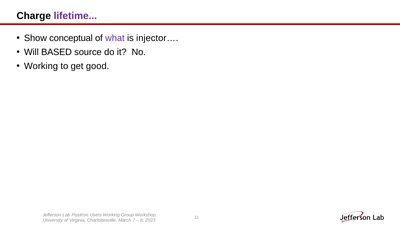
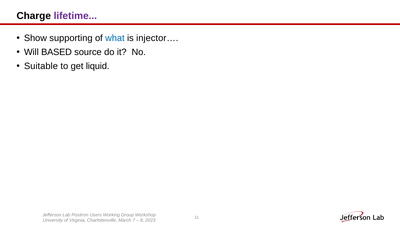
conceptual: conceptual -> supporting
what colour: purple -> blue
Working at (41, 66): Working -> Suitable
good: good -> liquid
